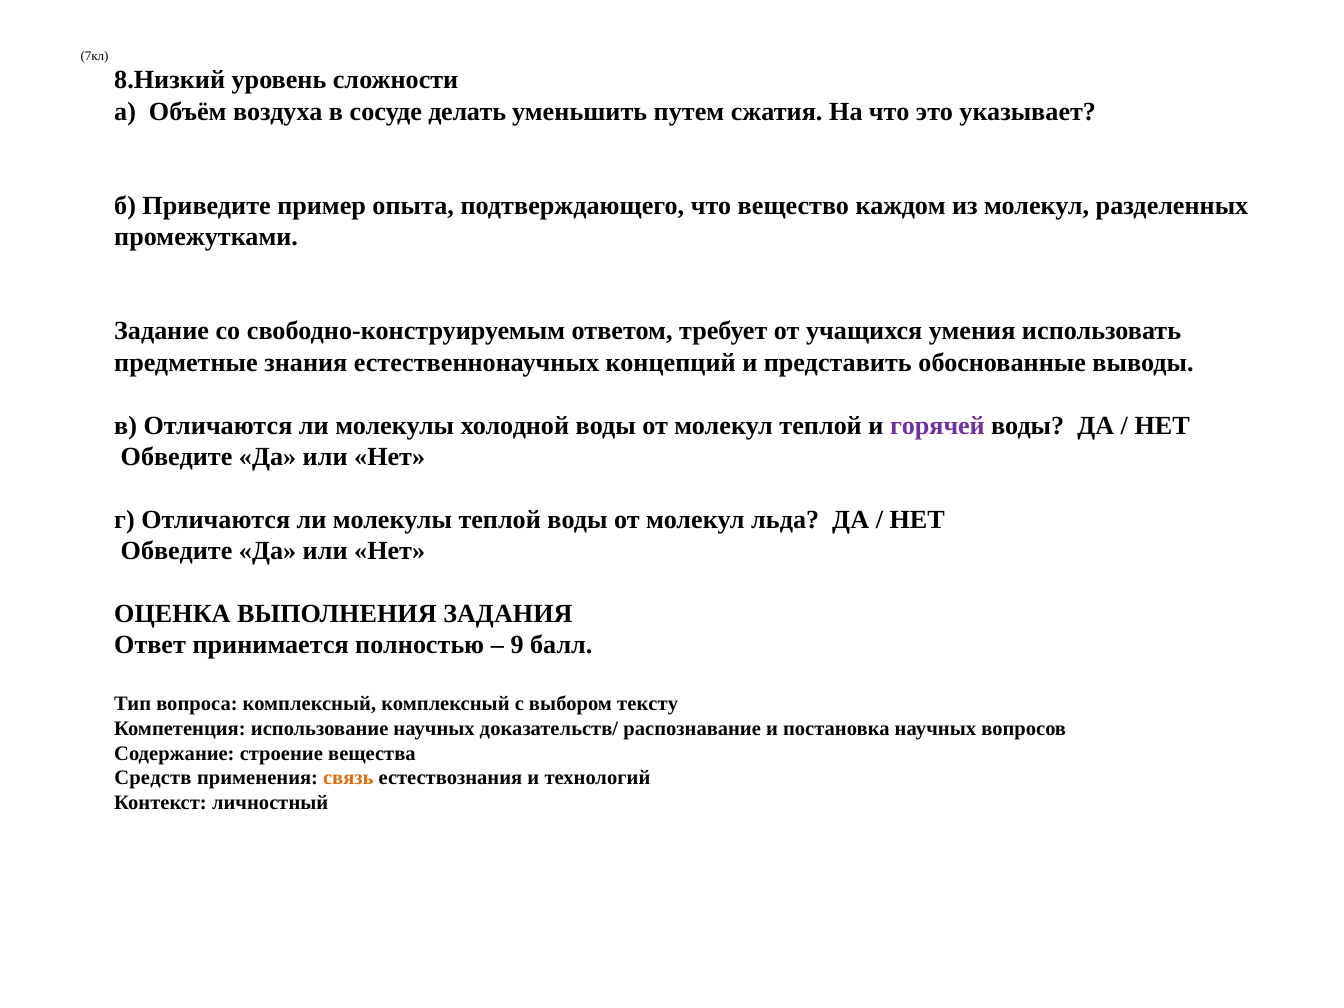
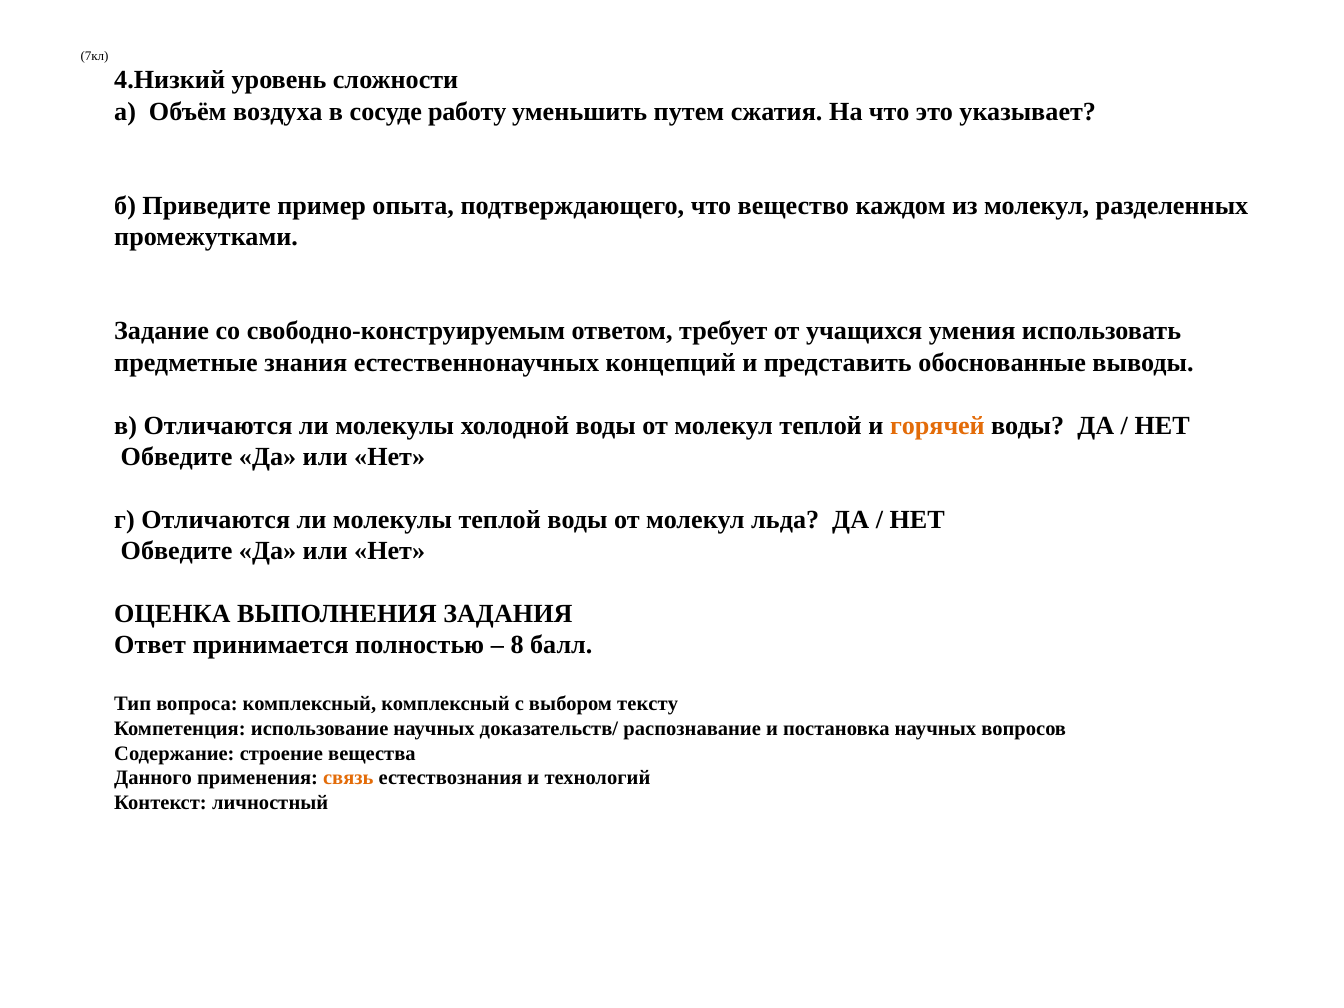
8.Низкий: 8.Низкий -> 4.Низкий
делать: делать -> работу
горячей colour: purple -> orange
9: 9 -> 8
Средств: Средств -> Данного
